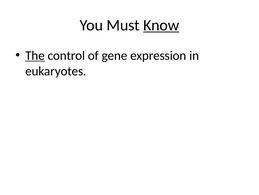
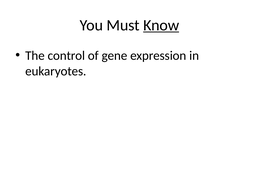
The underline: present -> none
